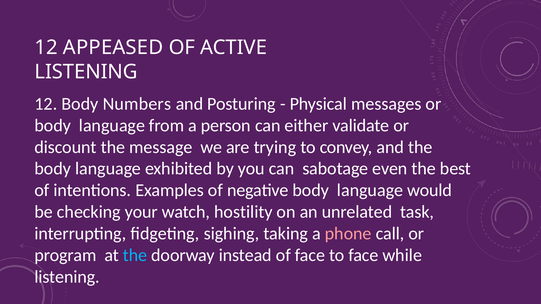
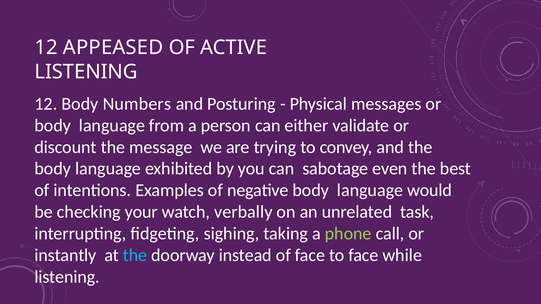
hostility: hostility -> verbally
phone colour: pink -> light green
program: program -> instantly
